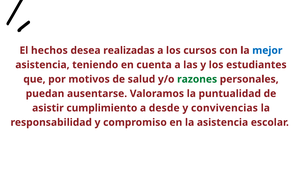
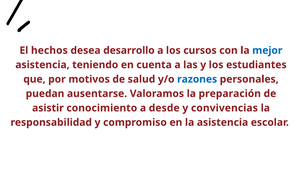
realizadas: realizadas -> desarrollo
razones colour: green -> blue
puntualidad: puntualidad -> preparación
cumplimiento: cumplimiento -> conocimiento
